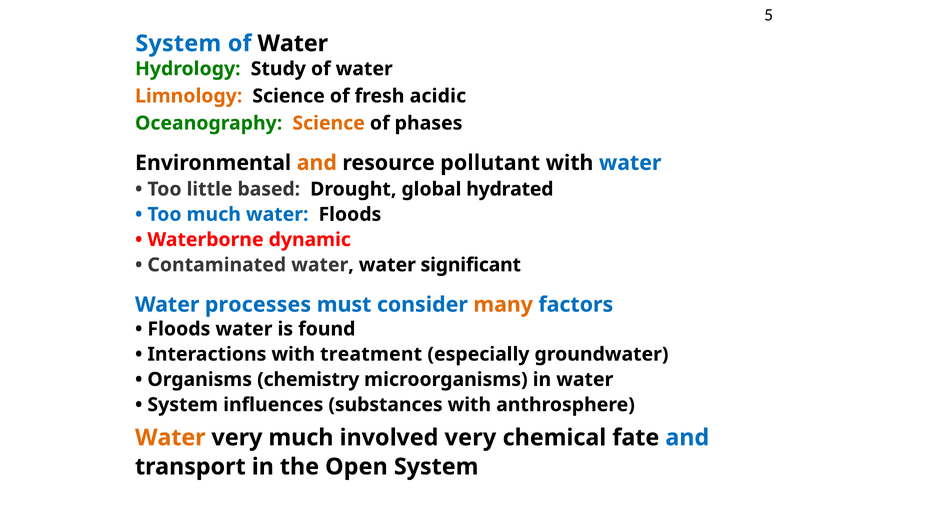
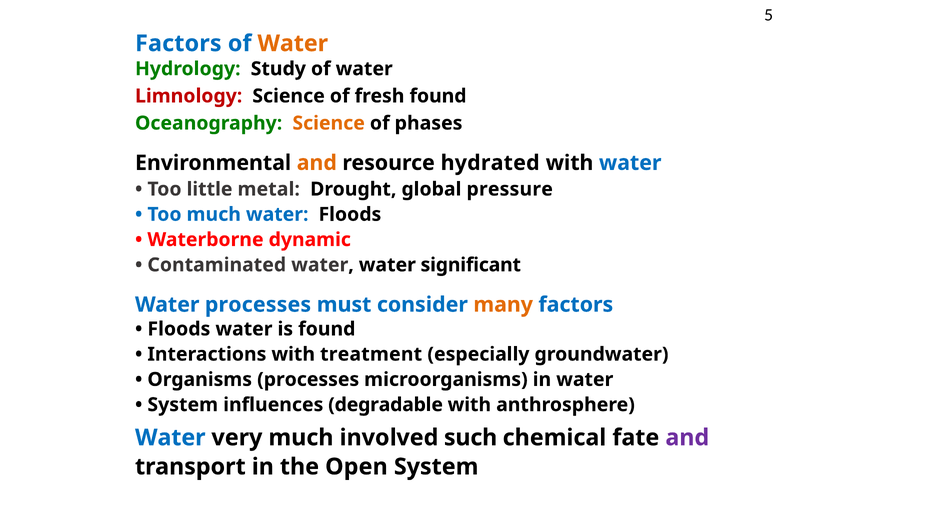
System at (178, 43): System -> Factors
Water at (293, 43) colour: black -> orange
Limnology colour: orange -> red
fresh acidic: acidic -> found
pollutant: pollutant -> hydrated
based: based -> metal
hydrated: hydrated -> pressure
Organisms chemistry: chemistry -> processes
substances: substances -> degradable
Water at (170, 438) colour: orange -> blue
involved very: very -> such
and at (687, 438) colour: blue -> purple
